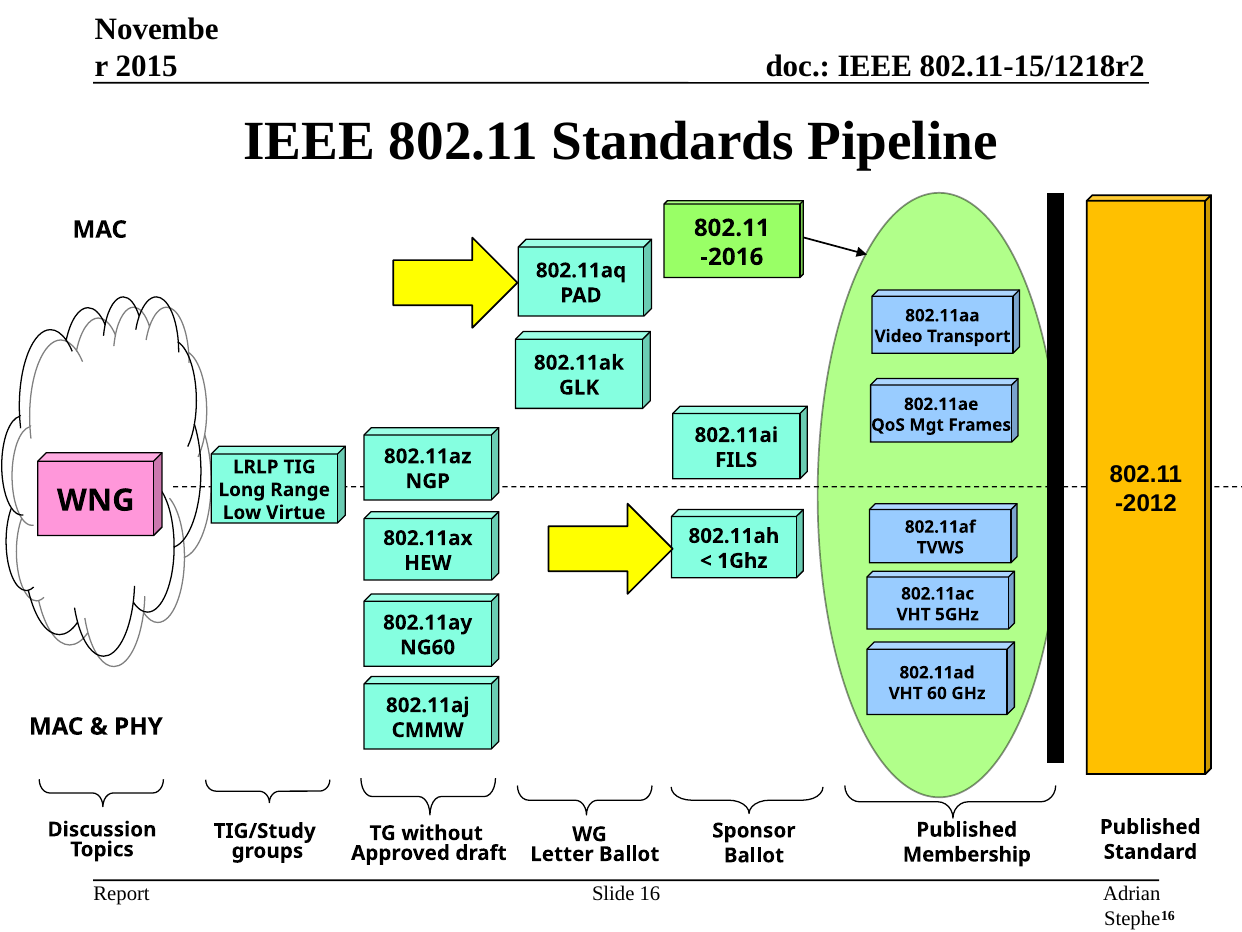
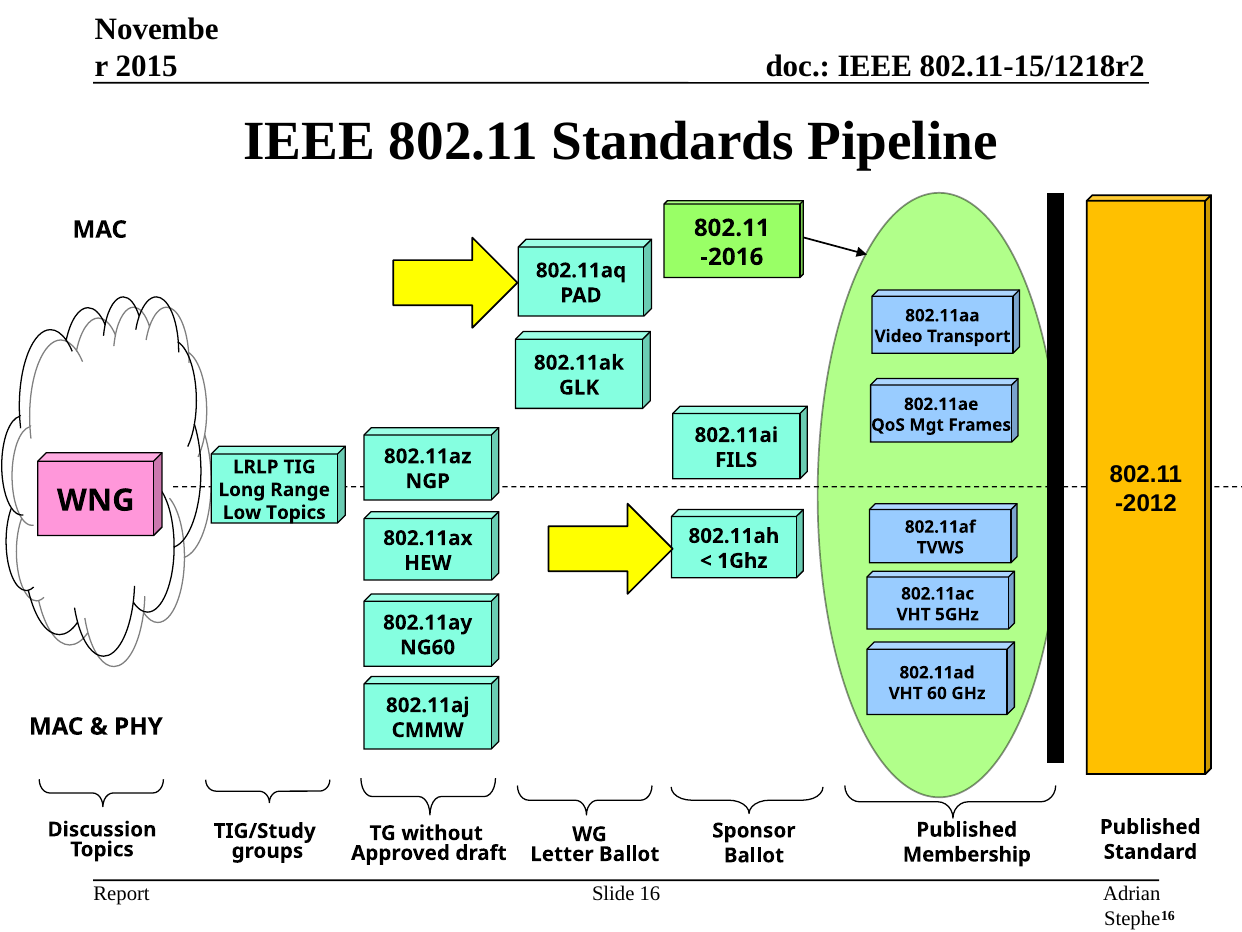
Low Virtue: Virtue -> Topics
